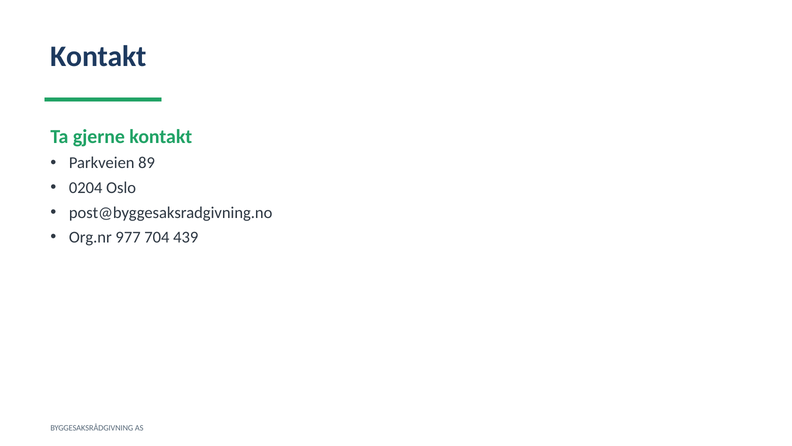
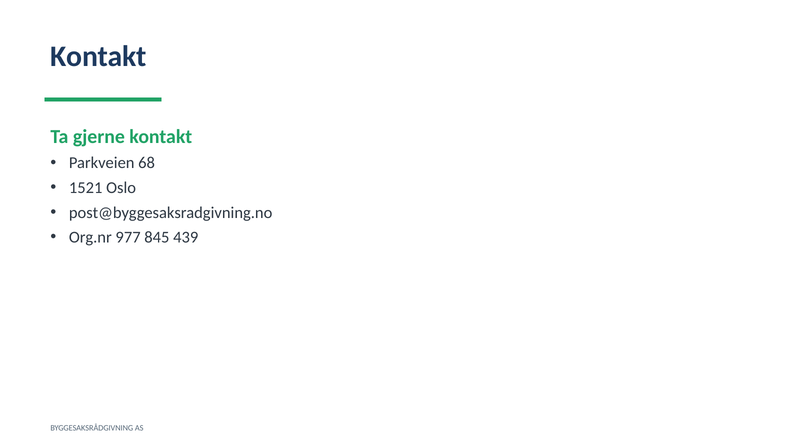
89: 89 -> 68
0204: 0204 -> 1521
704: 704 -> 845
